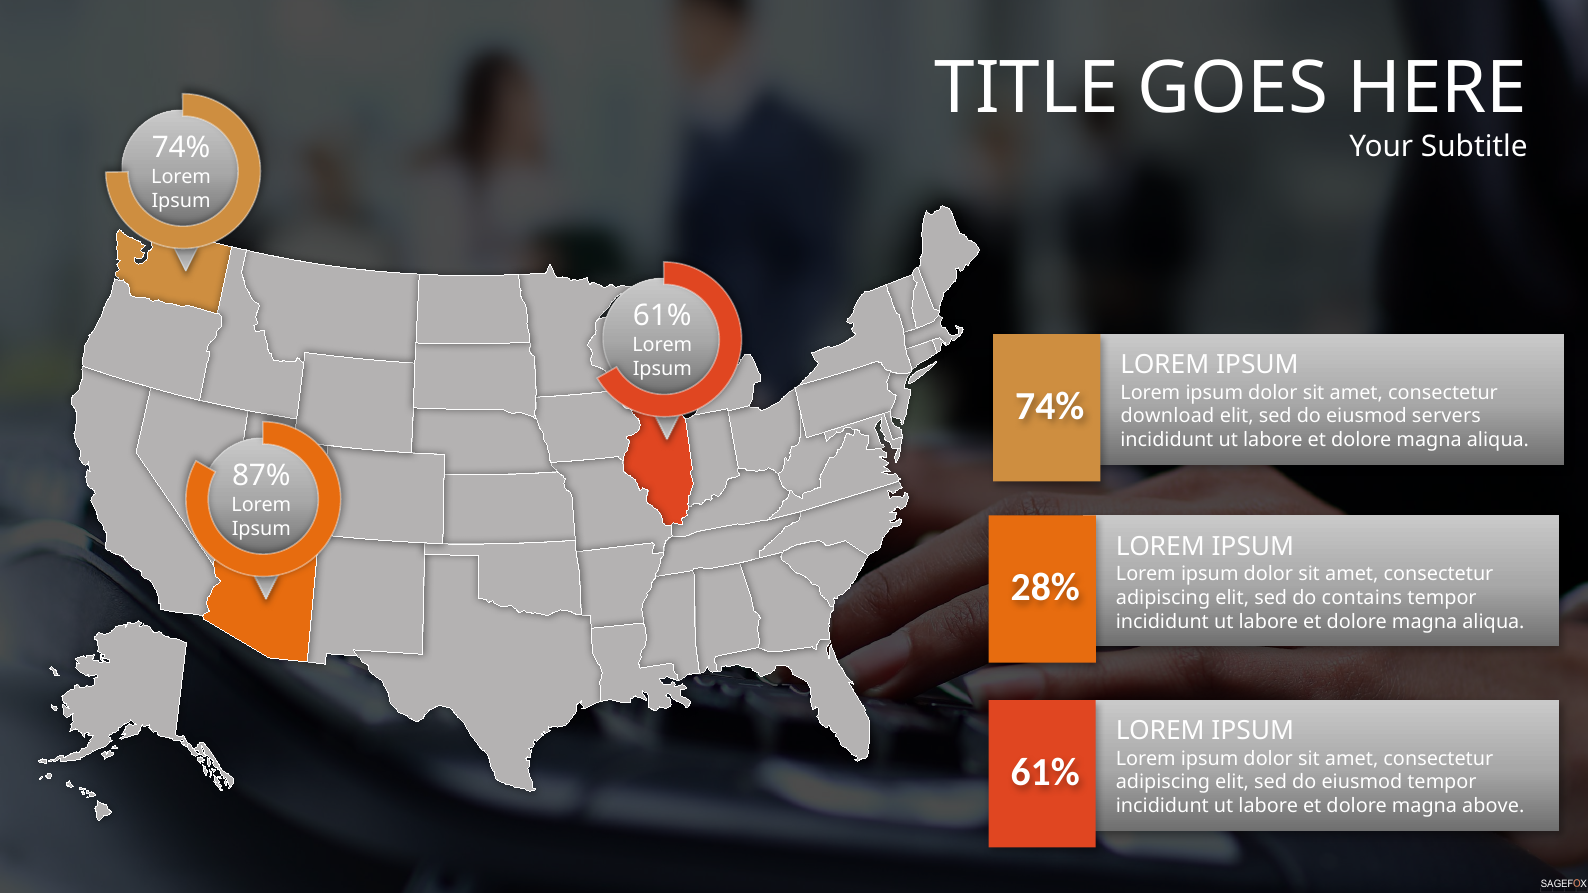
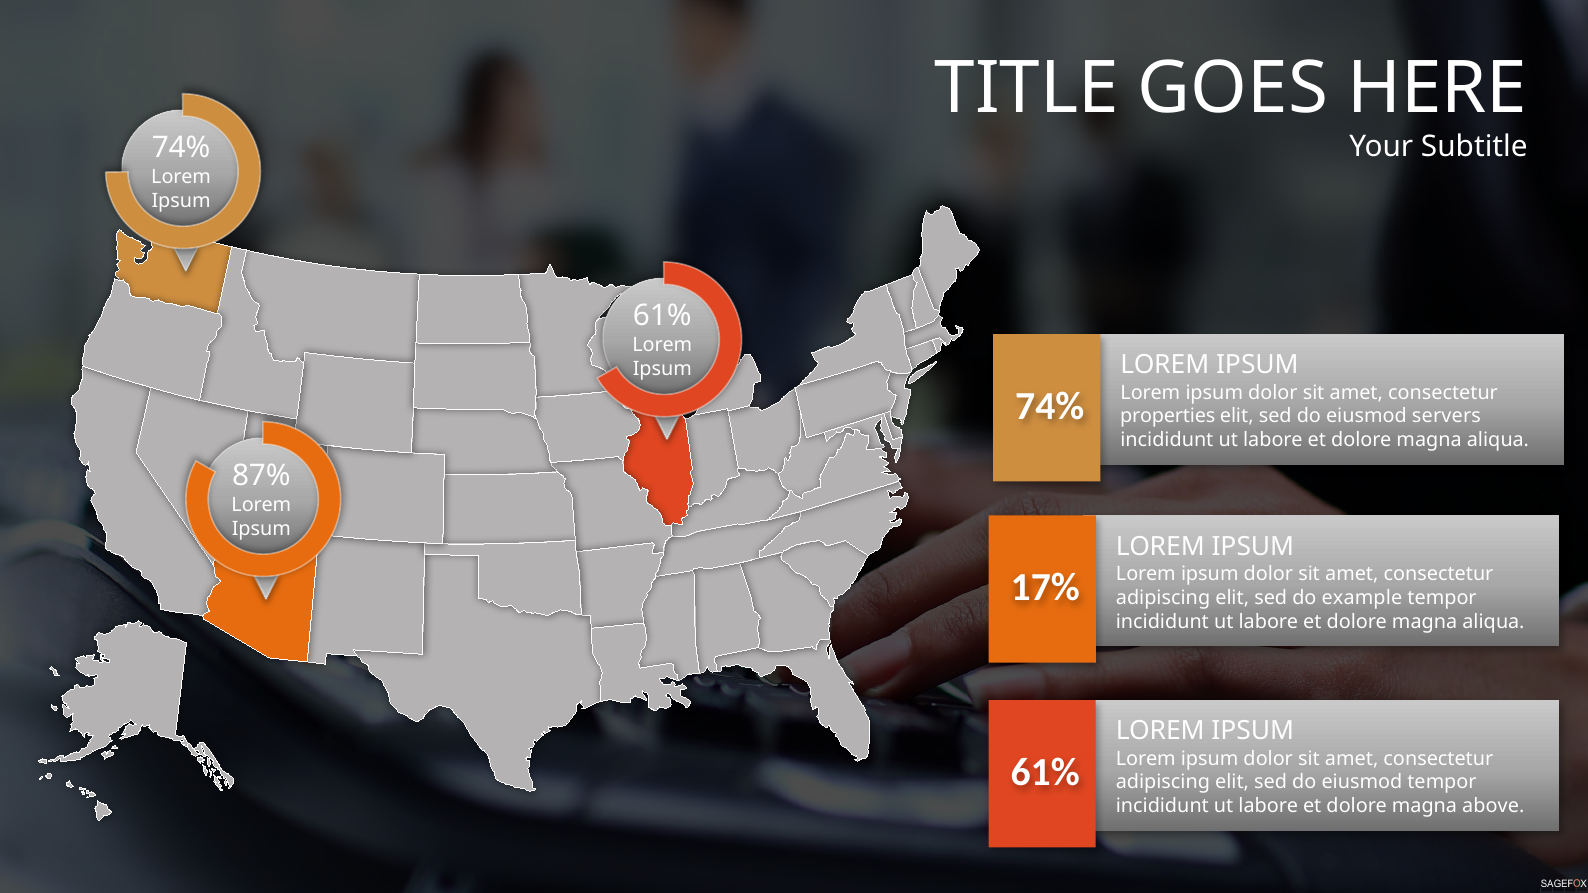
download: download -> properties
28%: 28% -> 17%
contains: contains -> example
